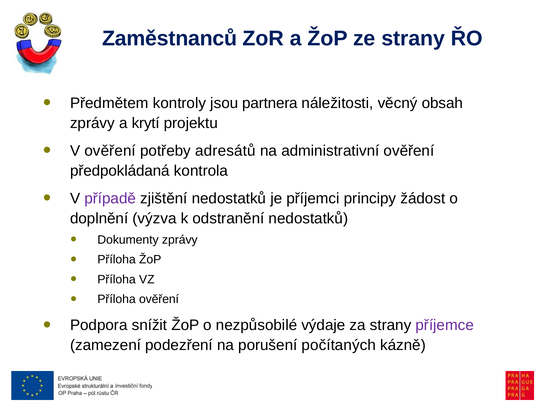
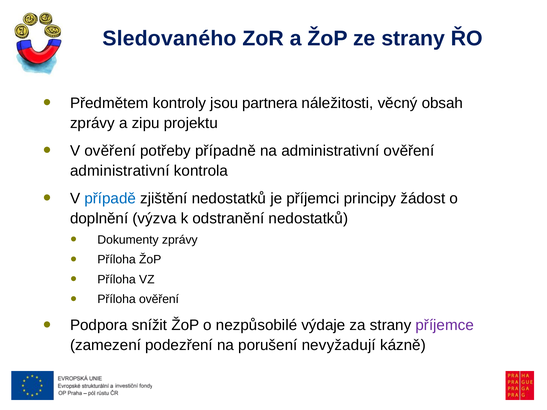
Zaměstnanců: Zaměstnanců -> Sledovaného
krytí: krytí -> zipu
adresátů: adresátů -> případně
předpokládaná at (120, 171): předpokládaná -> administrativní
případě colour: purple -> blue
počítaných: počítaných -> nevyžadují
